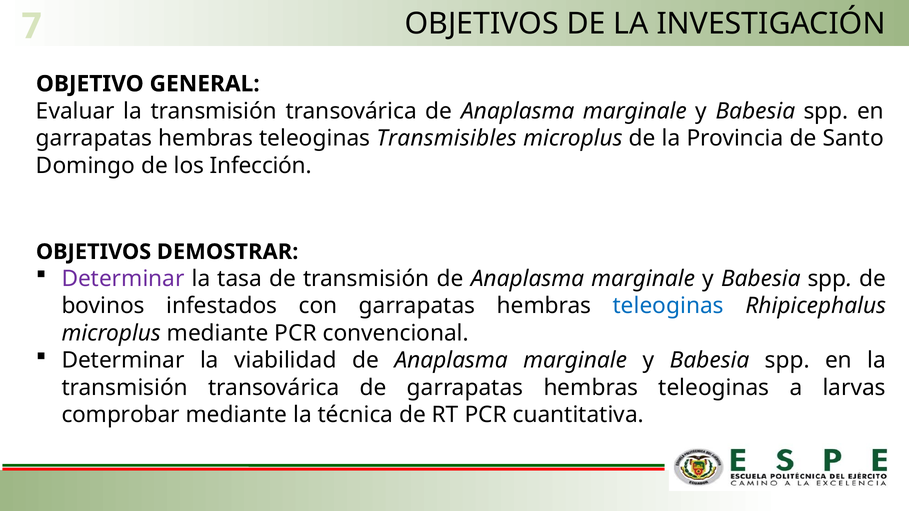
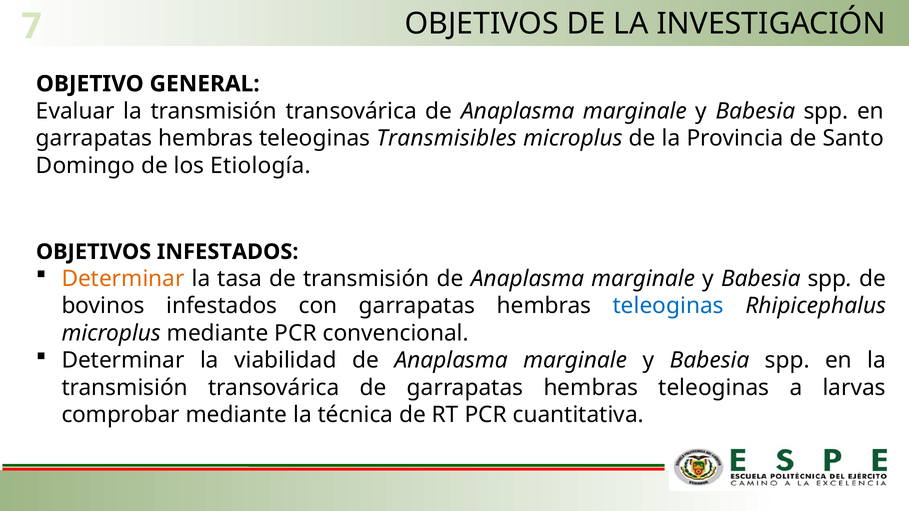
Infección: Infección -> Etiología
OBJETIVOS DEMOSTRAR: DEMOSTRAR -> INFESTADOS
Determinar at (123, 279) colour: purple -> orange
